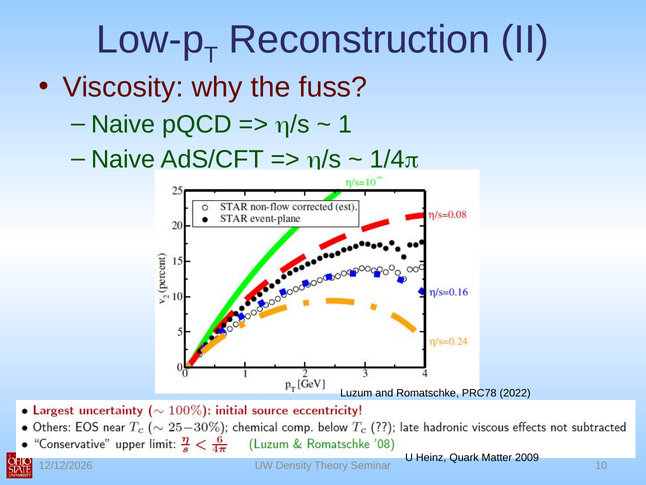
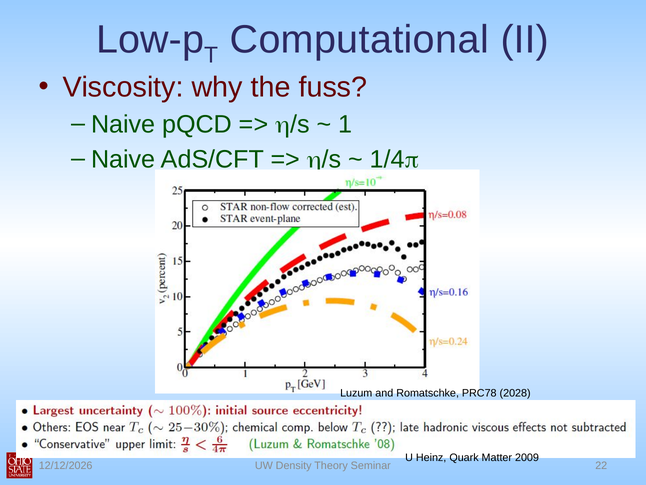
Reconstruction: Reconstruction -> Computational
2022: 2022 -> 2028
10: 10 -> 22
